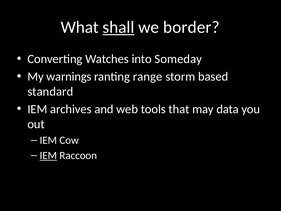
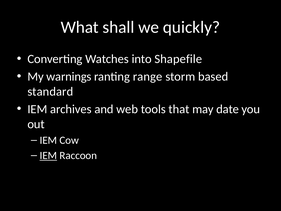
shall underline: present -> none
border: border -> quickly
Someday: Someday -> Shapefile
data: data -> date
